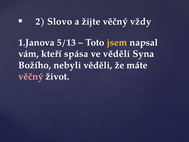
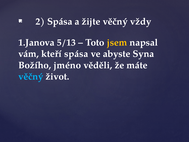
2 Slovo: Slovo -> Spása
ve věděli: věděli -> abyste
nebyli: nebyli -> jméno
věčný at (31, 76) colour: pink -> light blue
